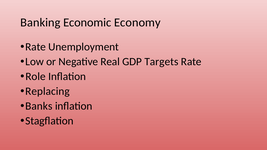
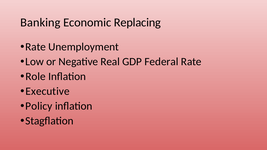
Economy: Economy -> Replacing
Targets: Targets -> Federal
Replacing: Replacing -> Executive
Banks: Banks -> Policy
